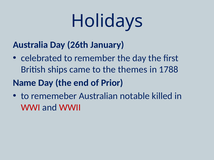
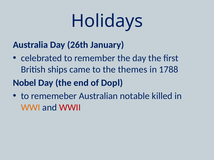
Name: Name -> Nobel
Prior: Prior -> Dopl
WWI colour: red -> orange
